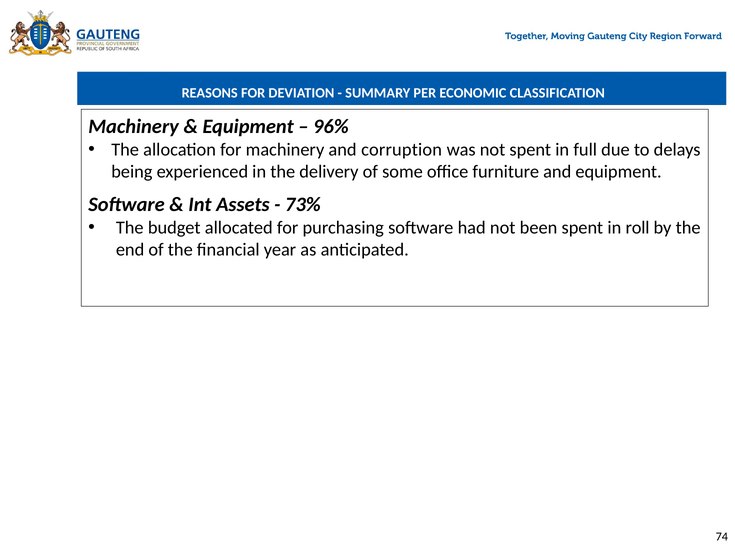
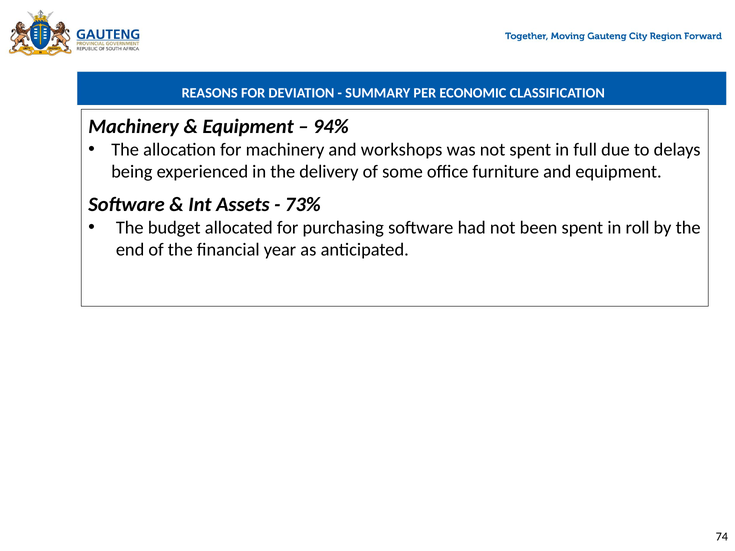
96%: 96% -> 94%
corruption: corruption -> workshops
